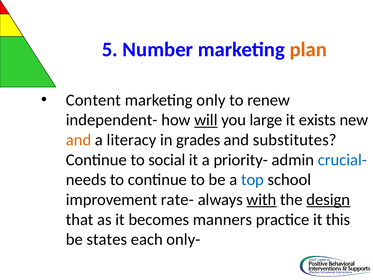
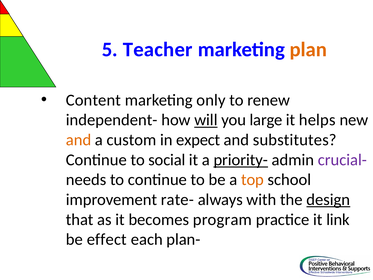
Number: Number -> Teacher
exists: exists -> helps
literacy: literacy -> custom
grades: grades -> expect
priority- underline: none -> present
crucial- colour: blue -> purple
top colour: blue -> orange
with underline: present -> none
manners: manners -> program
this: this -> link
states: states -> effect
only-: only- -> plan-
